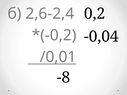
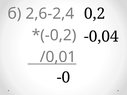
-8: -8 -> -0
